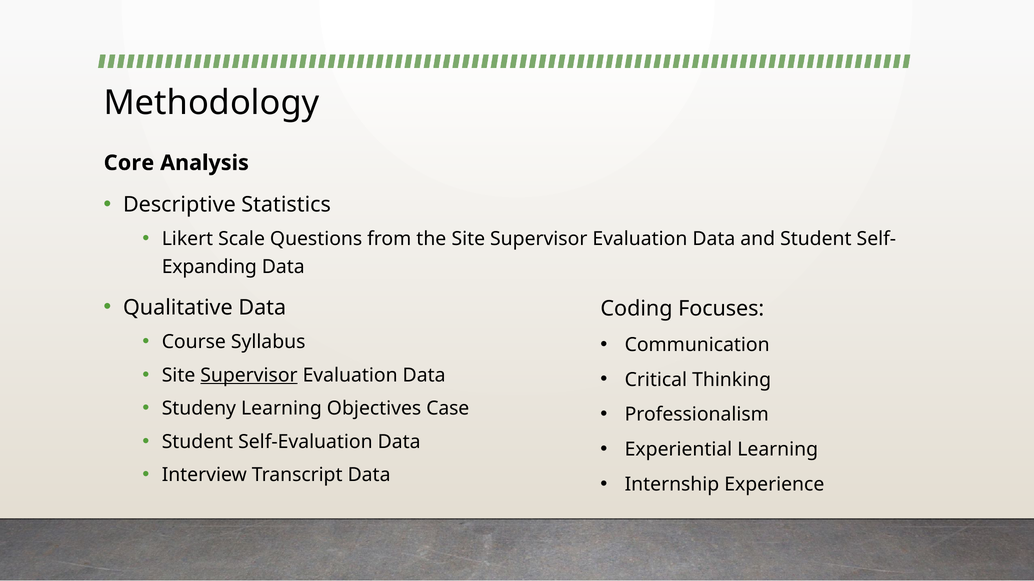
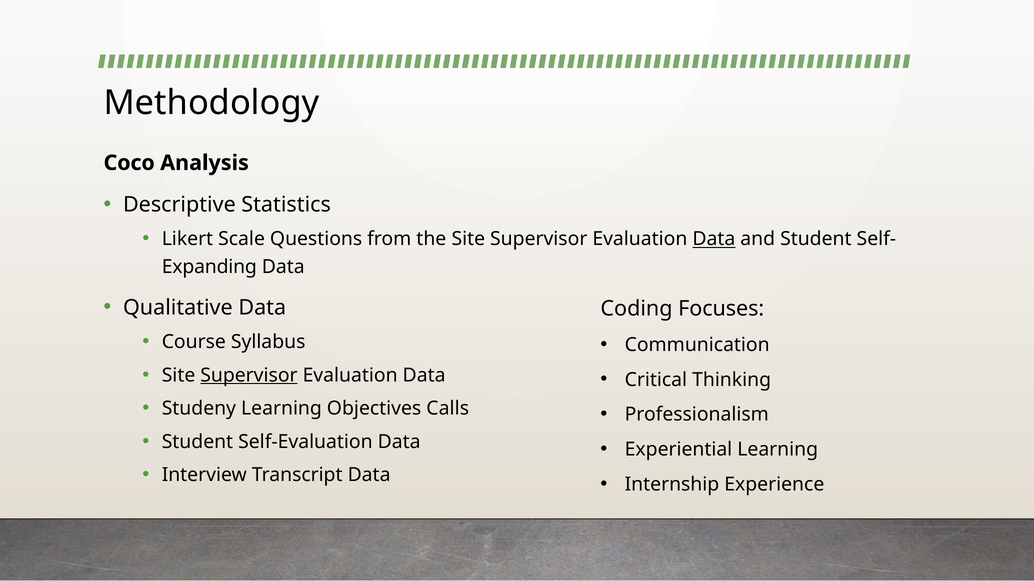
Core: Core -> Coco
Data at (714, 239) underline: none -> present
Case: Case -> Calls
